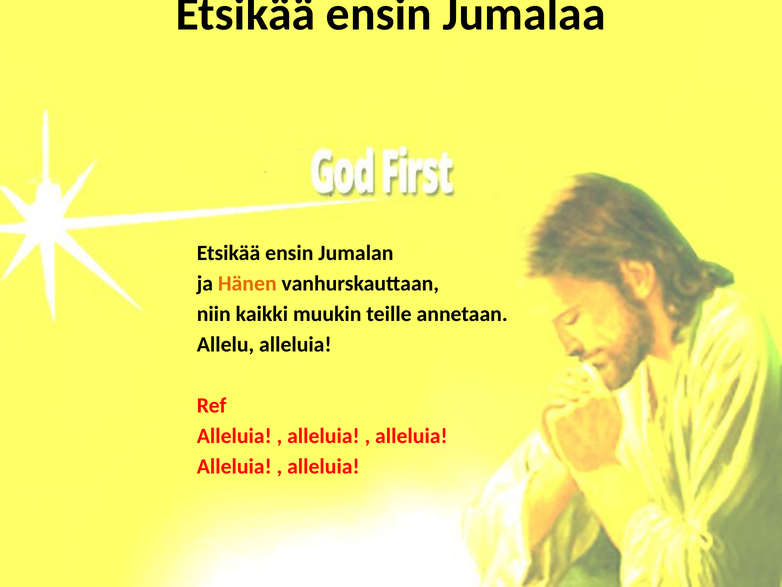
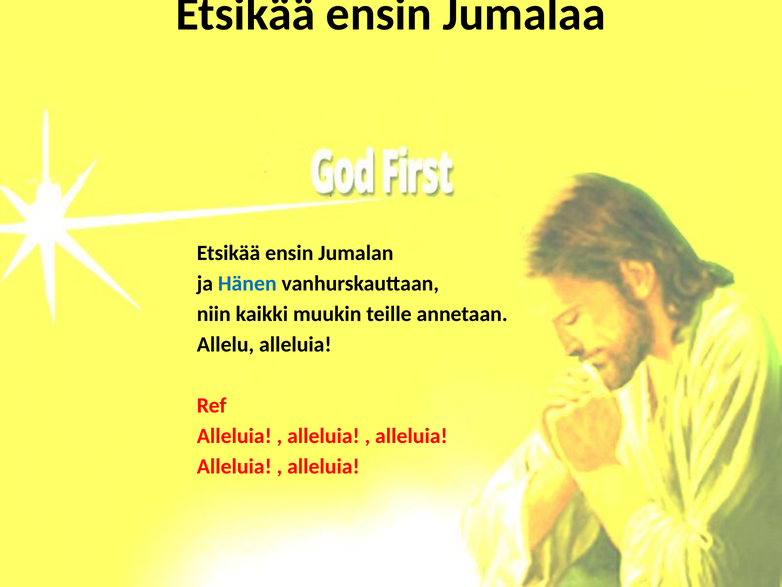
Hänen colour: orange -> blue
